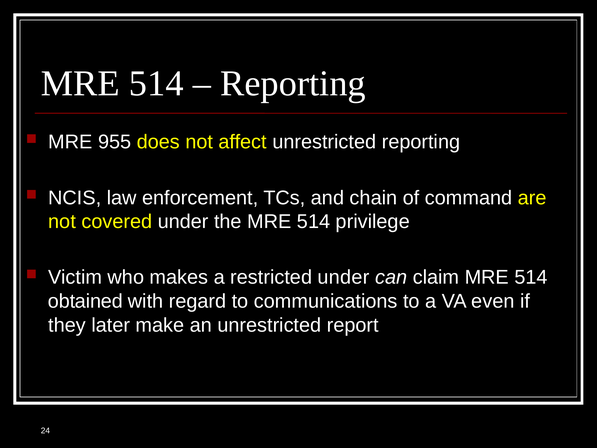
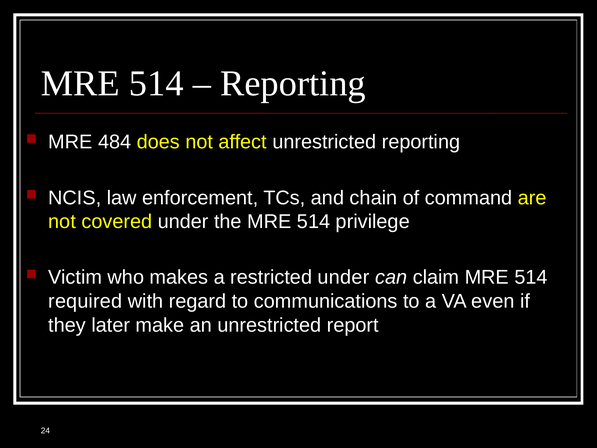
955: 955 -> 484
obtained: obtained -> required
